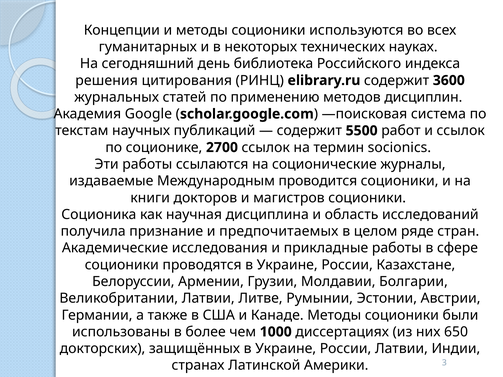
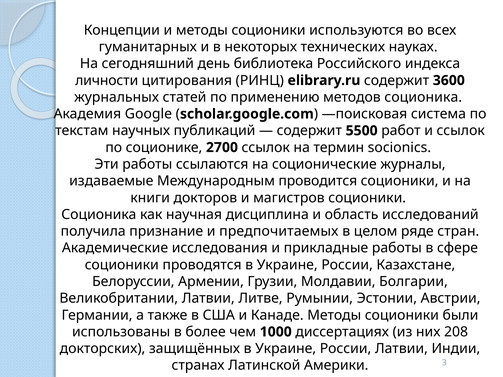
решения: решения -> личности
методов дисциплин: дисциплин -> соционика
650: 650 -> 208
